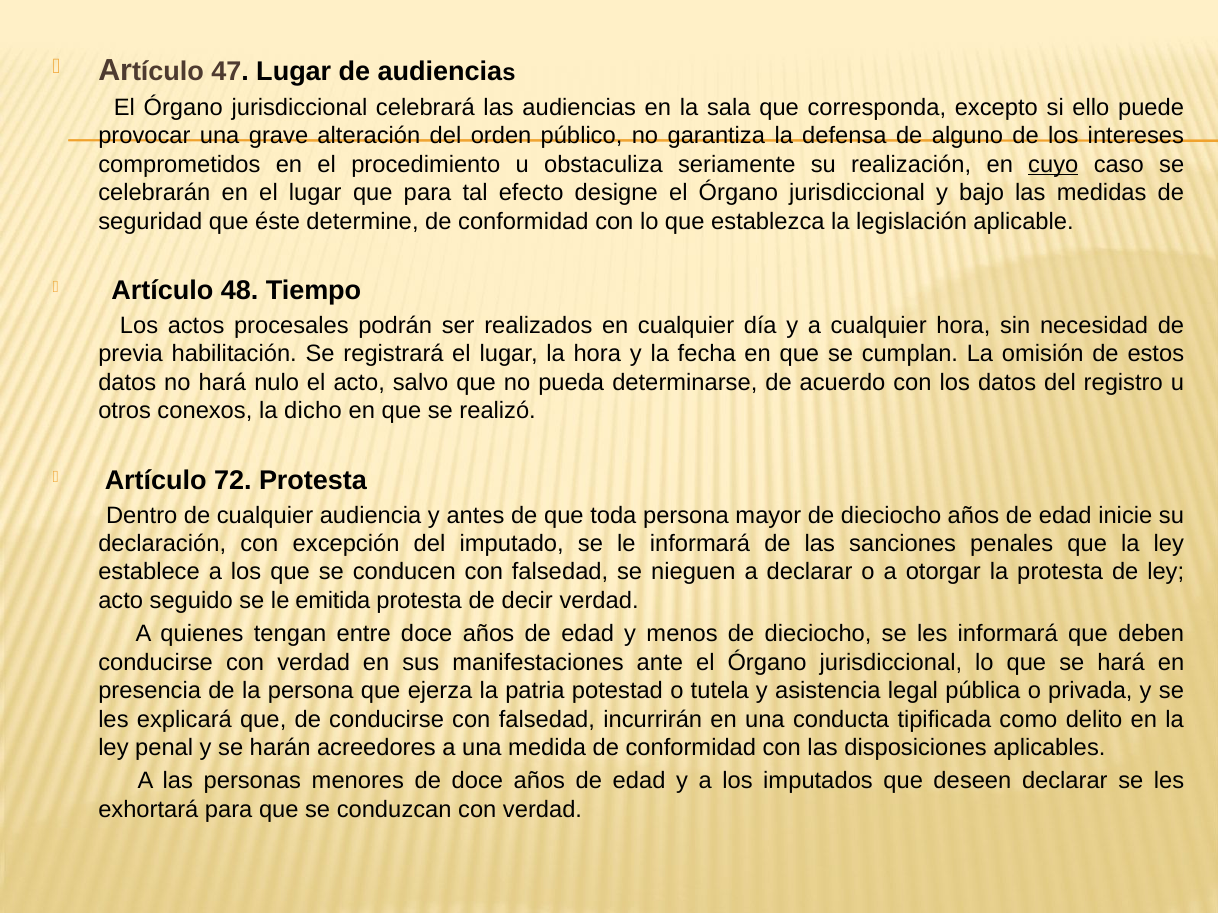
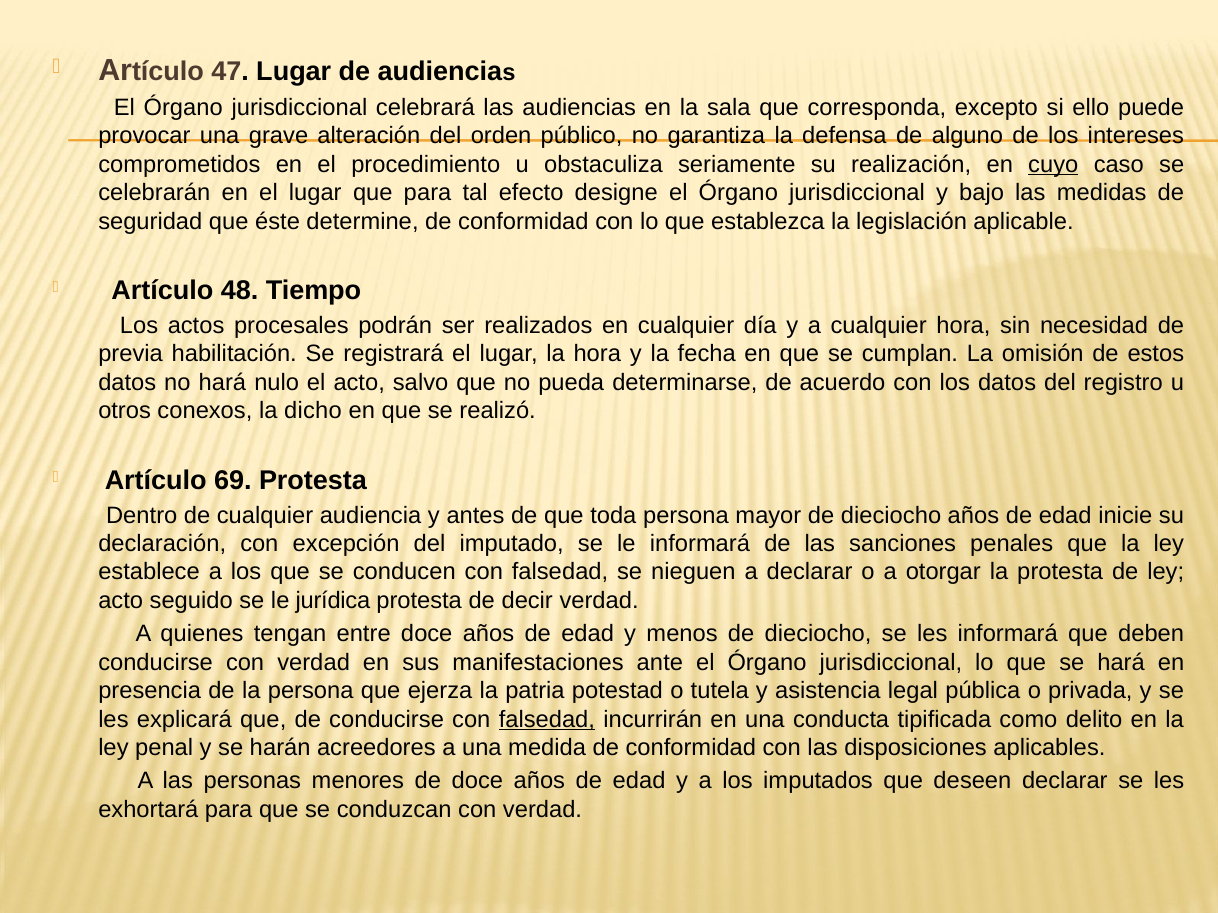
72: 72 -> 69
emitida: emitida -> jurídica
falsedad at (547, 720) underline: none -> present
